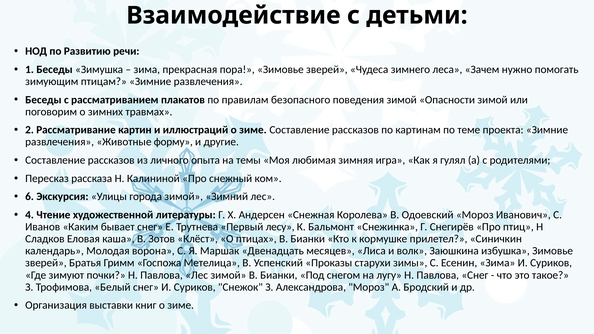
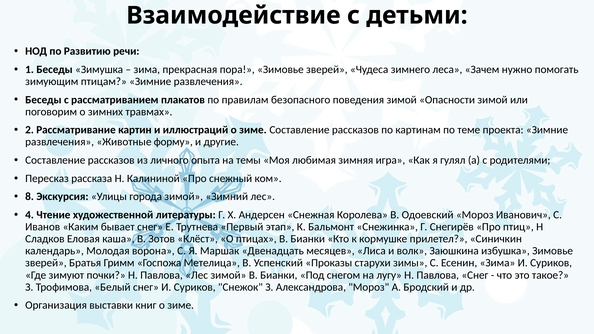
6: 6 -> 8
лесу: лесу -> этап
